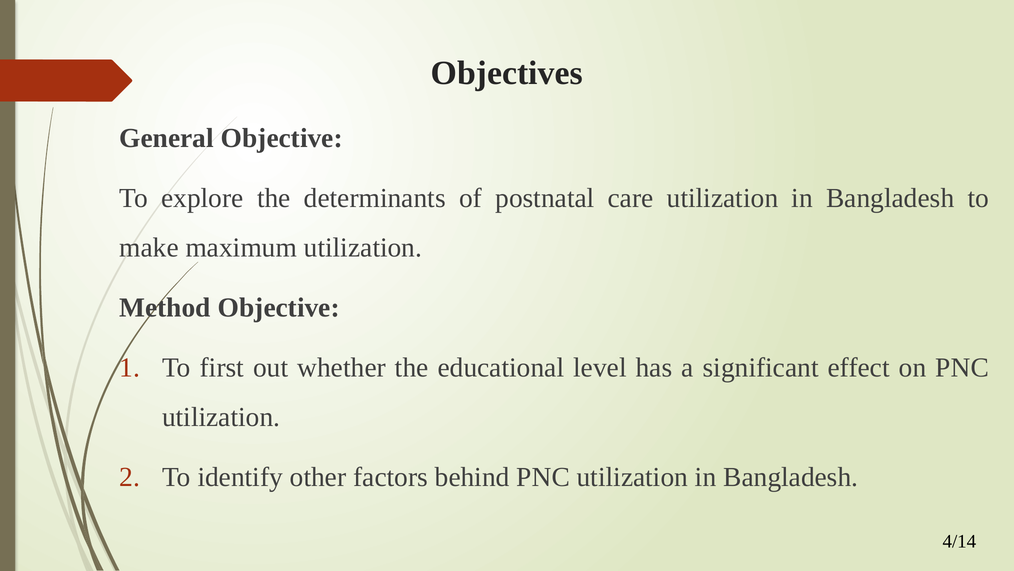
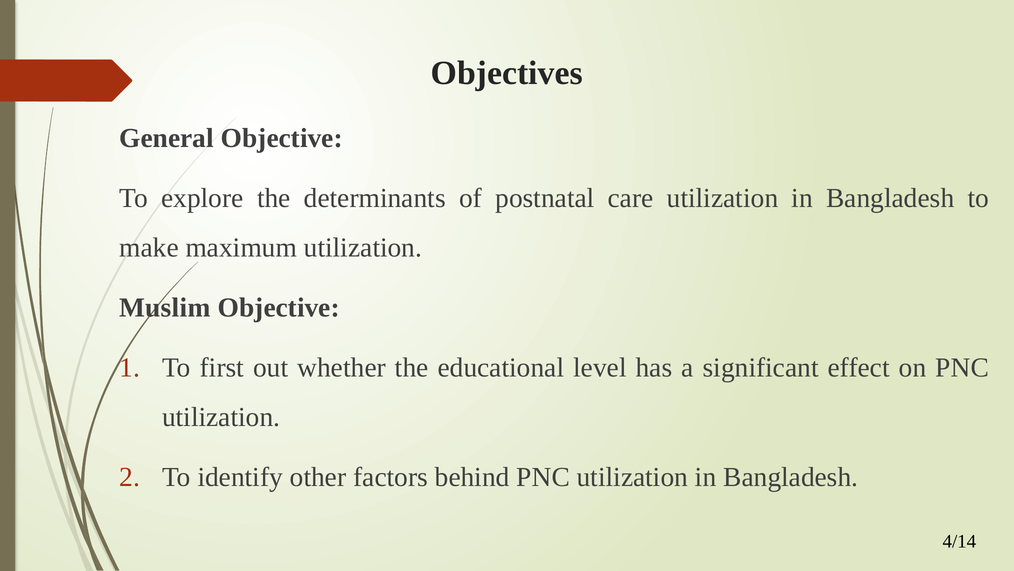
Method: Method -> Muslim
